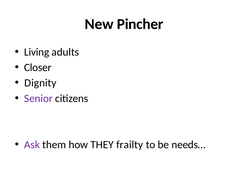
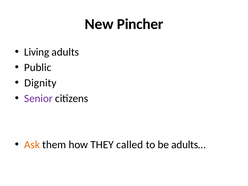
Closer: Closer -> Public
Ask colour: purple -> orange
frailty: frailty -> called
needs…: needs… -> adults…
